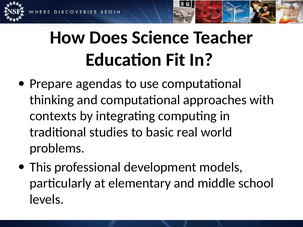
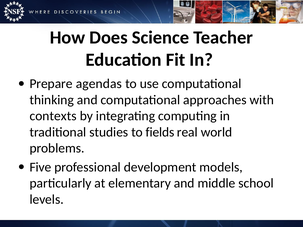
basic: basic -> fields
This: This -> Five
